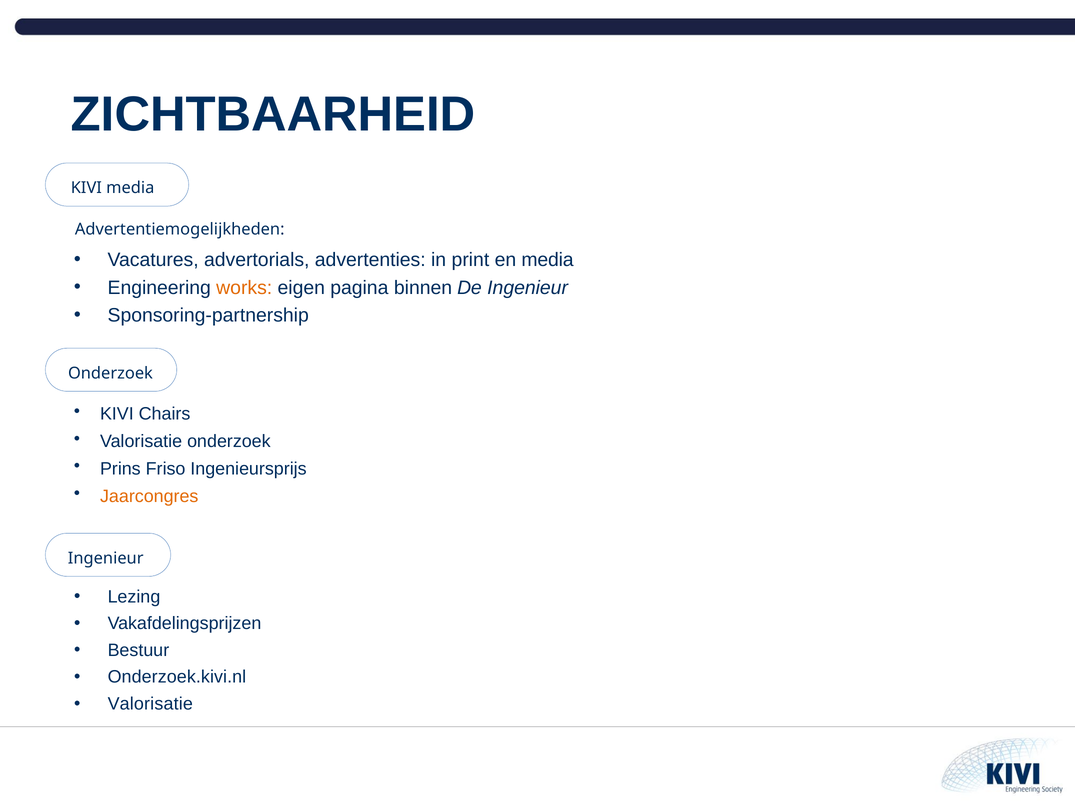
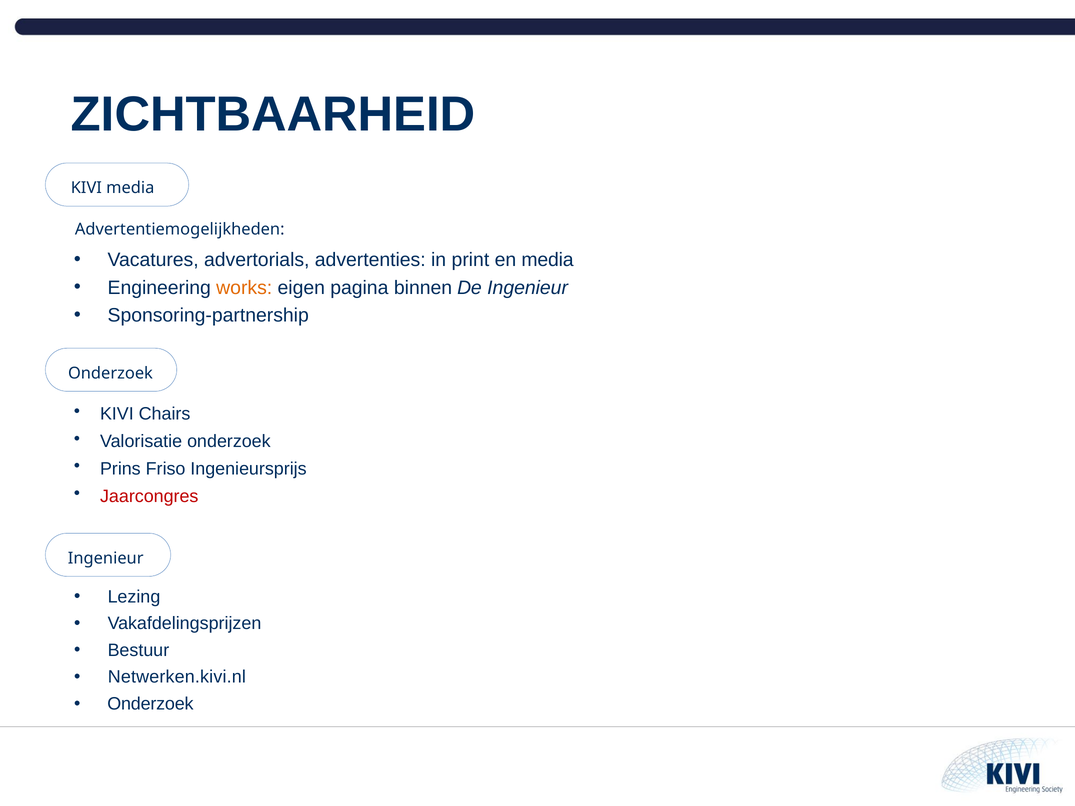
Jaarcongres colour: orange -> red
Onderzoek.kivi.nl: Onderzoek.kivi.nl -> Netwerken.kivi.nl
Valorisatie at (150, 704): Valorisatie -> Onderzoek
